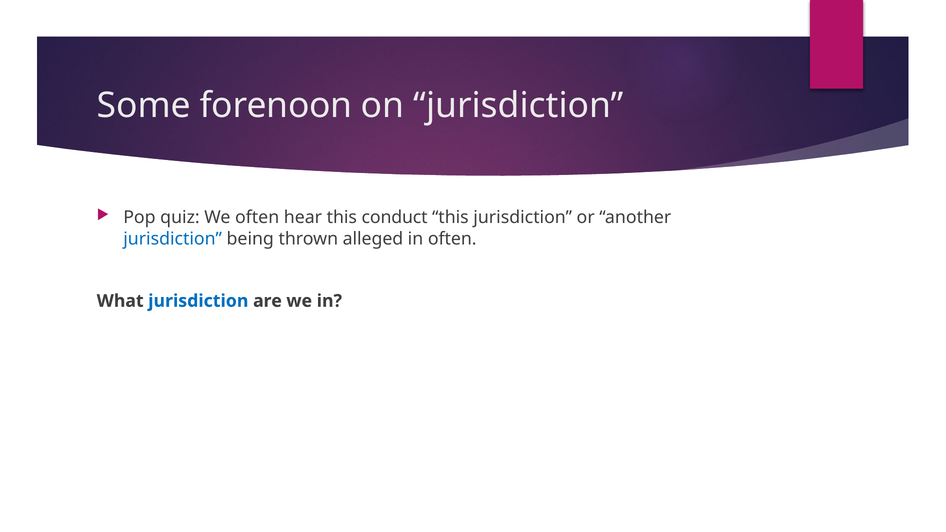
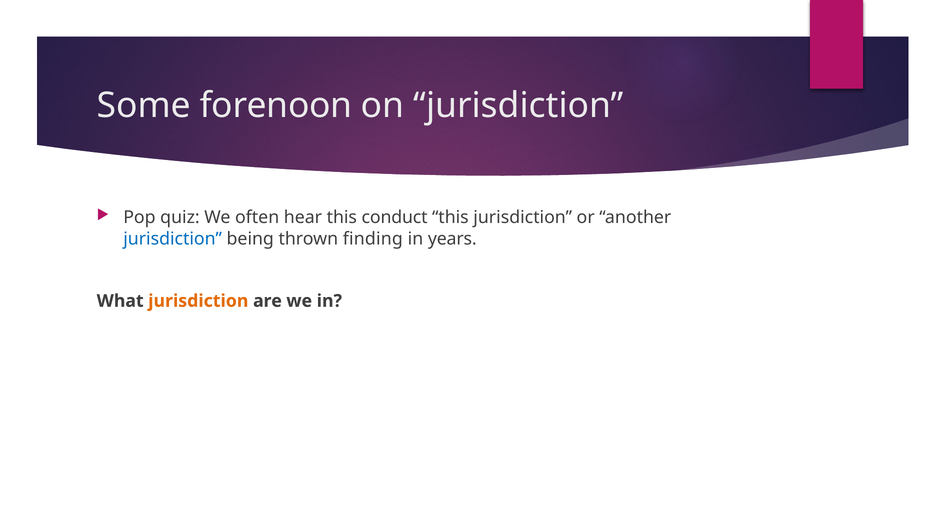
alleged: alleged -> finding
in often: often -> years
jurisdiction at (198, 301) colour: blue -> orange
